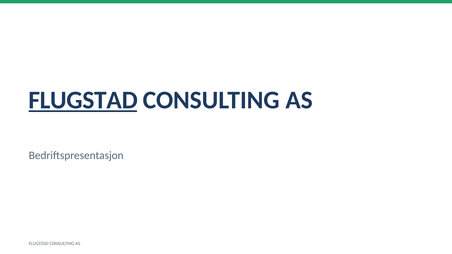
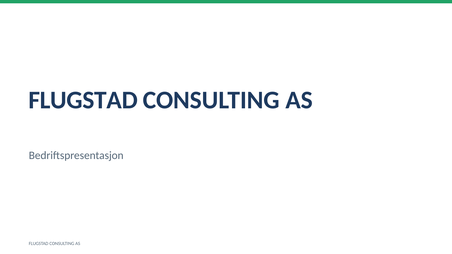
FLUGSTAD at (83, 100) underline: present -> none
